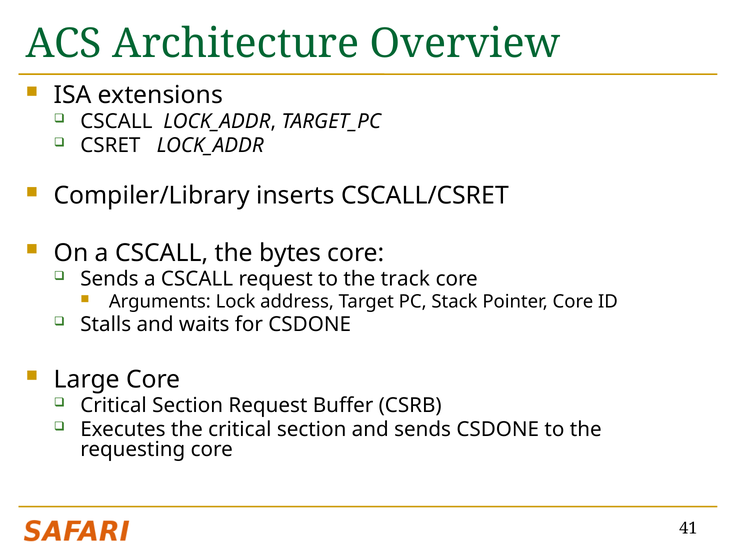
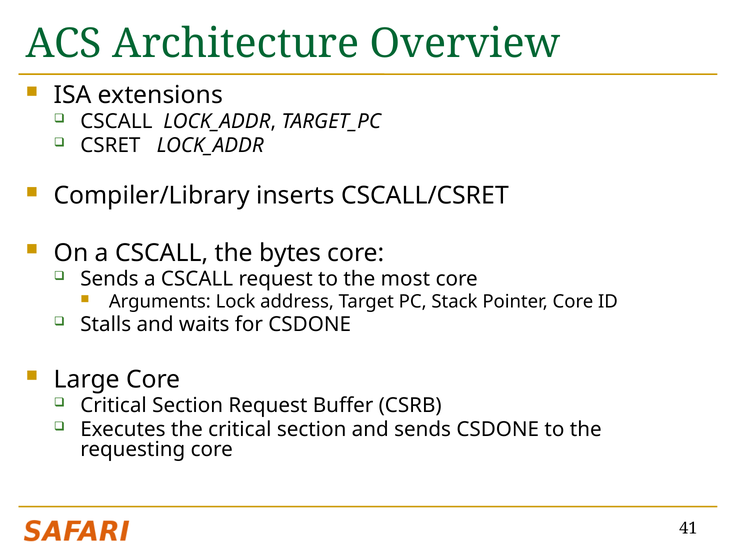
track: track -> most
